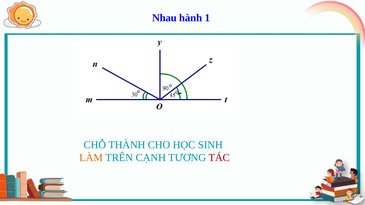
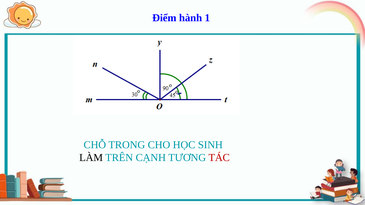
Nhau: Nhau -> Điểm
THÀNH: THÀNH -> TRONG
LÀM colour: orange -> black
